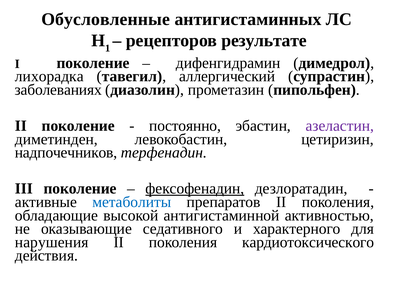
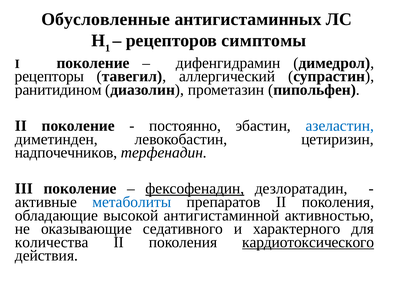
результате: результате -> симптомы
лихорадка: лихорадка -> рецепторы
заболеваниях: заболеваниях -> ранитидином
азеластин colour: purple -> blue
нарушения: нарушения -> количества
кардиотоксического underline: none -> present
